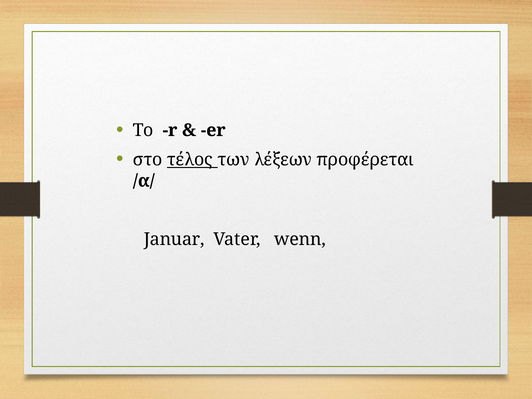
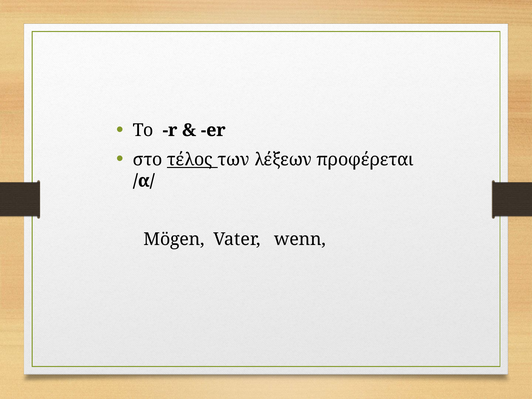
Januar: Januar -> Mögen
